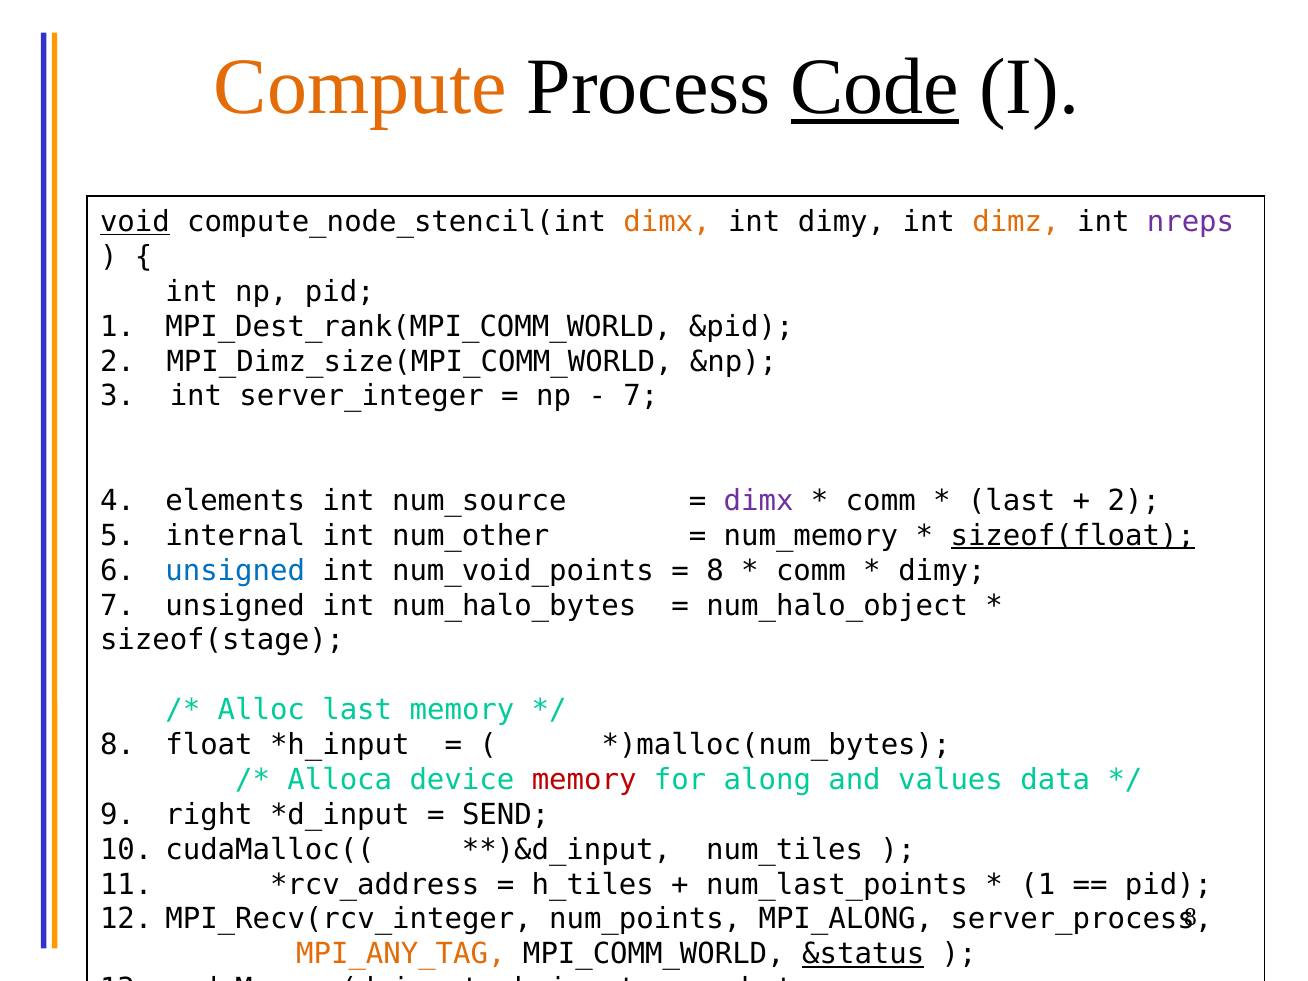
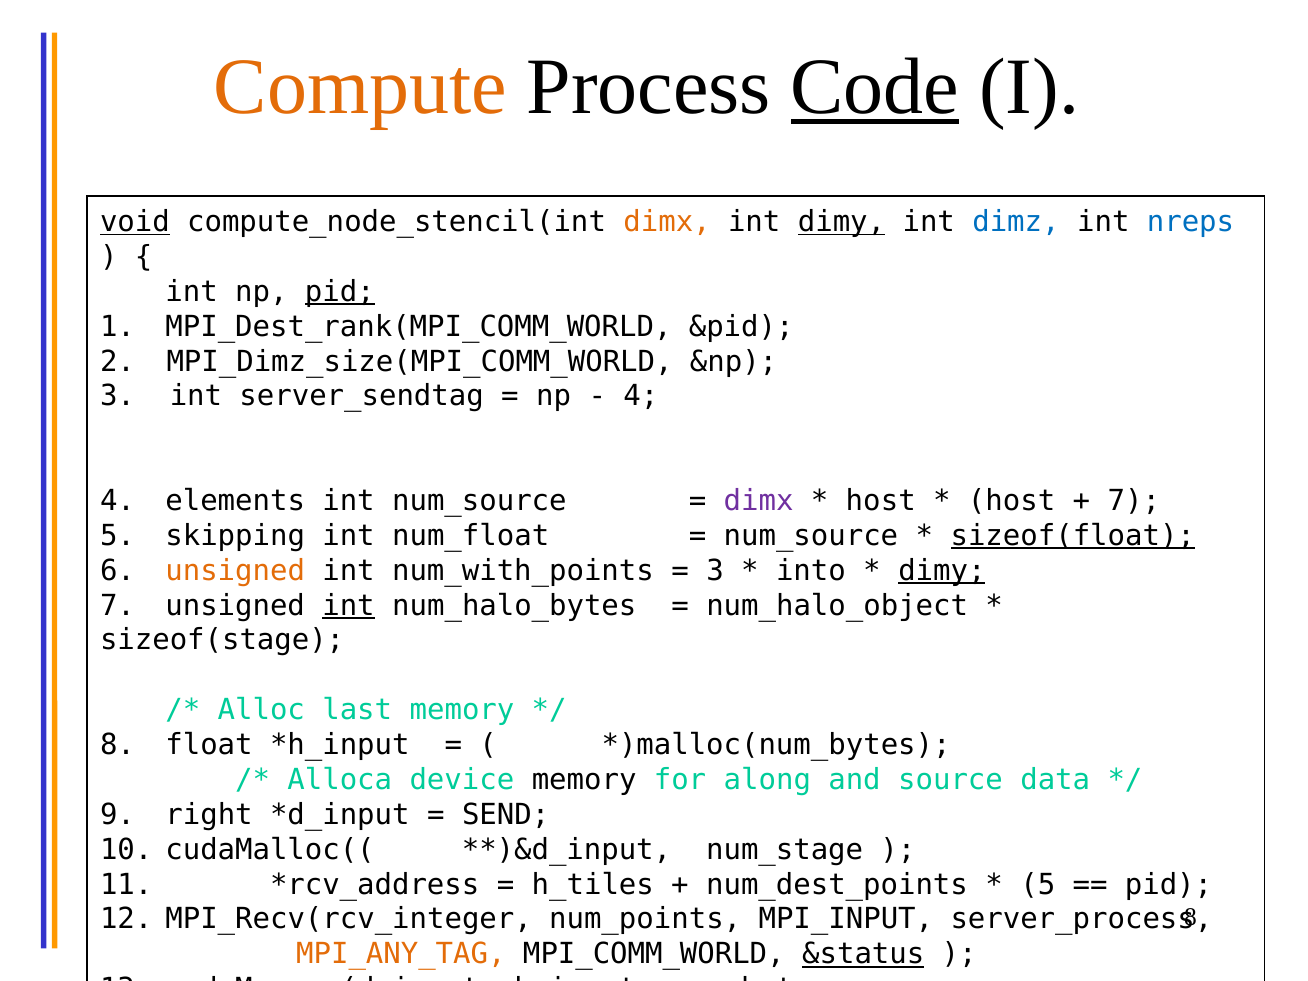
dimy at (842, 222) underline: none -> present
dimz colour: orange -> blue
nreps colour: purple -> blue
pid at (340, 292) underline: none -> present
server_integer: server_integer -> server_sendtag
7 at (641, 396): 7 -> 4
comm at (881, 501): comm -> host
last at (1012, 501): last -> host
2 at (1134, 501): 2 -> 7
internal: internal -> skipping
num_other: num_other -> num_float
num_memory at (811, 536): num_memory -> num_source
unsigned at (235, 571) colour: blue -> orange
num_void_points: num_void_points -> num_with_points
8 at (715, 571): 8 -> 3
comm at (811, 571): comm -> into
dimy at (942, 571) underline: none -> present
int at (349, 606) underline: none -> present
memory at (584, 780) colour: red -> black
values: values -> source
num_tiles: num_tiles -> num_stage
num_last_points: num_last_points -> num_dest_points
1 at (1038, 884): 1 -> 5
MPI_ALONG: MPI_ALONG -> MPI_INPUT
